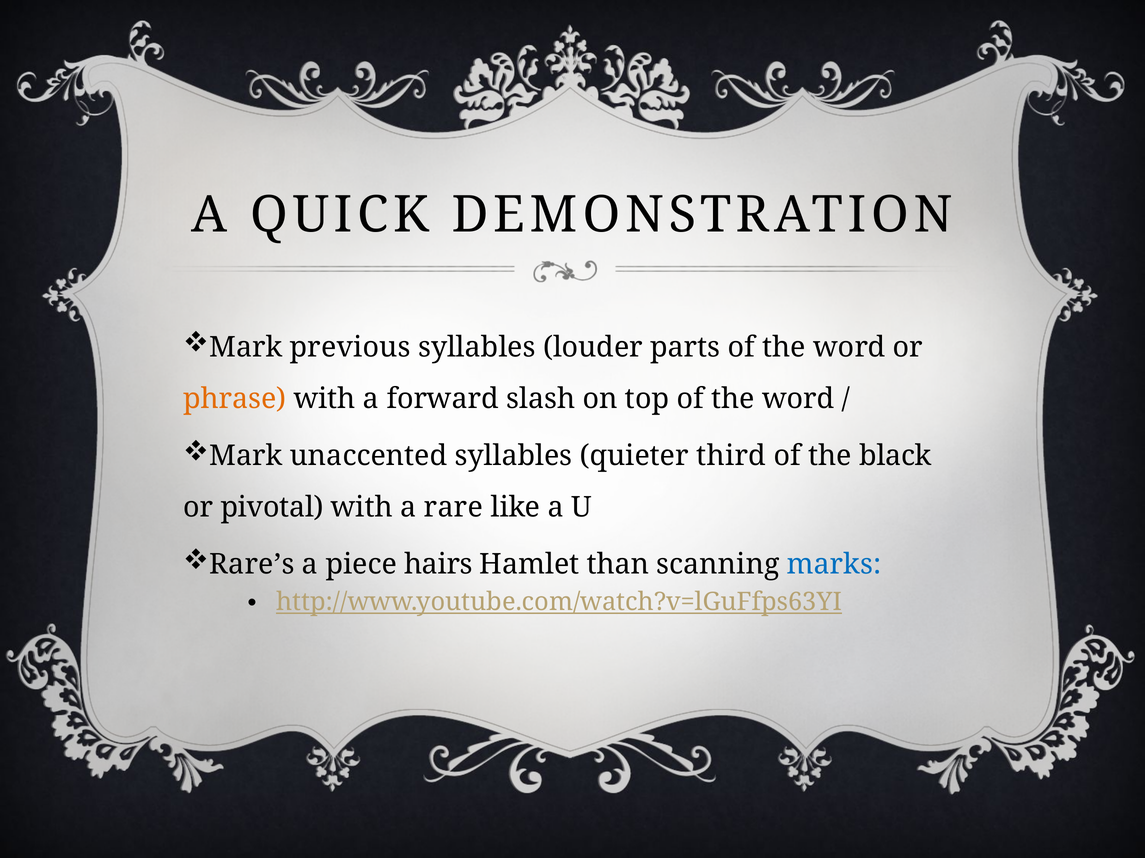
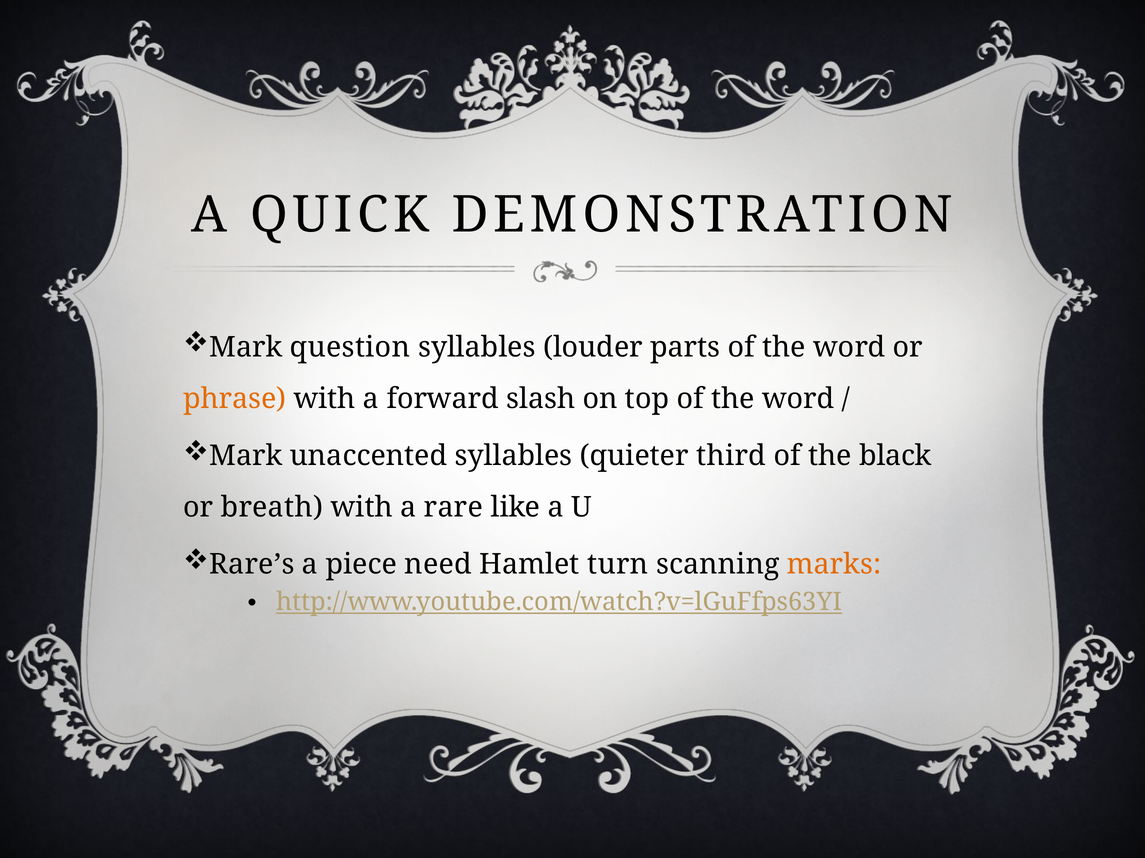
previous: previous -> question
pivotal: pivotal -> breath
hairs: hairs -> need
than: than -> turn
marks colour: blue -> orange
